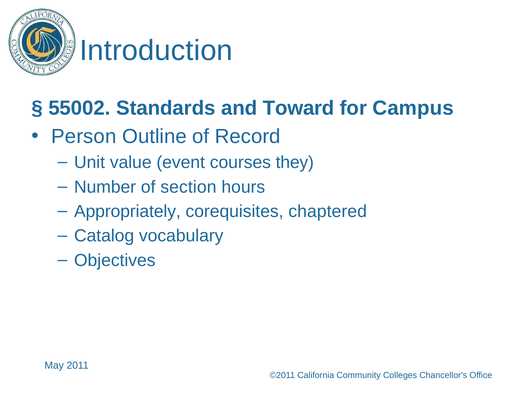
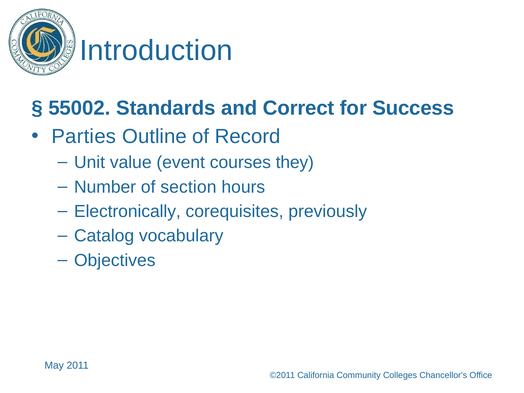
Toward: Toward -> Correct
Campus: Campus -> Success
Person: Person -> Parties
Appropriately: Appropriately -> Electronically
chaptered: chaptered -> previously
